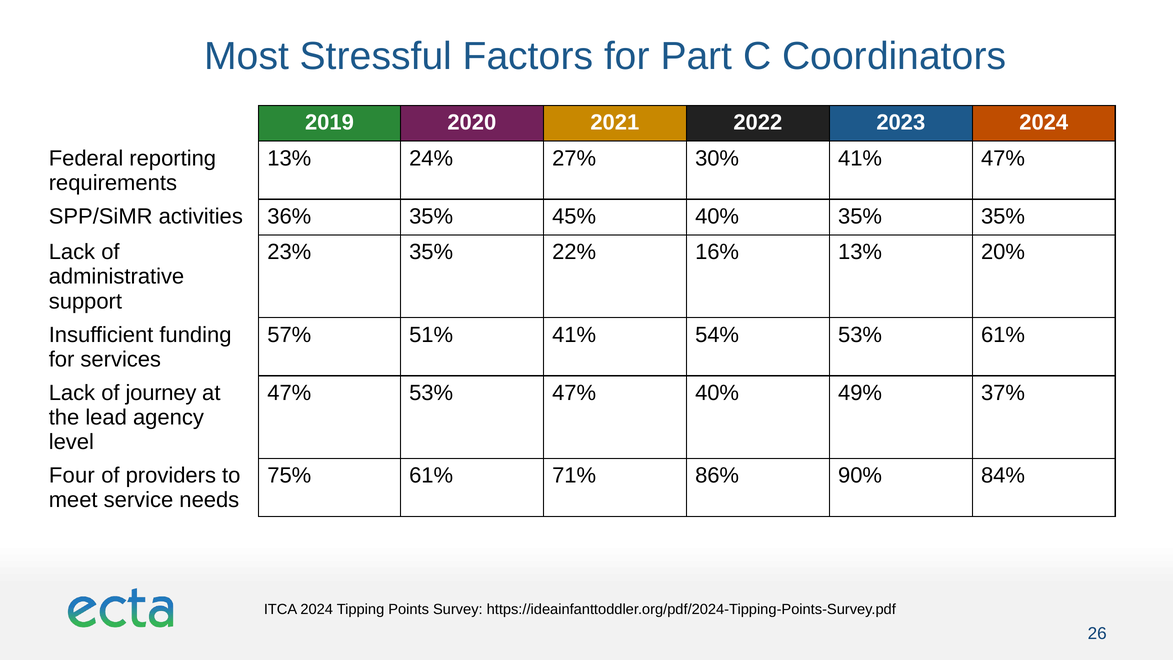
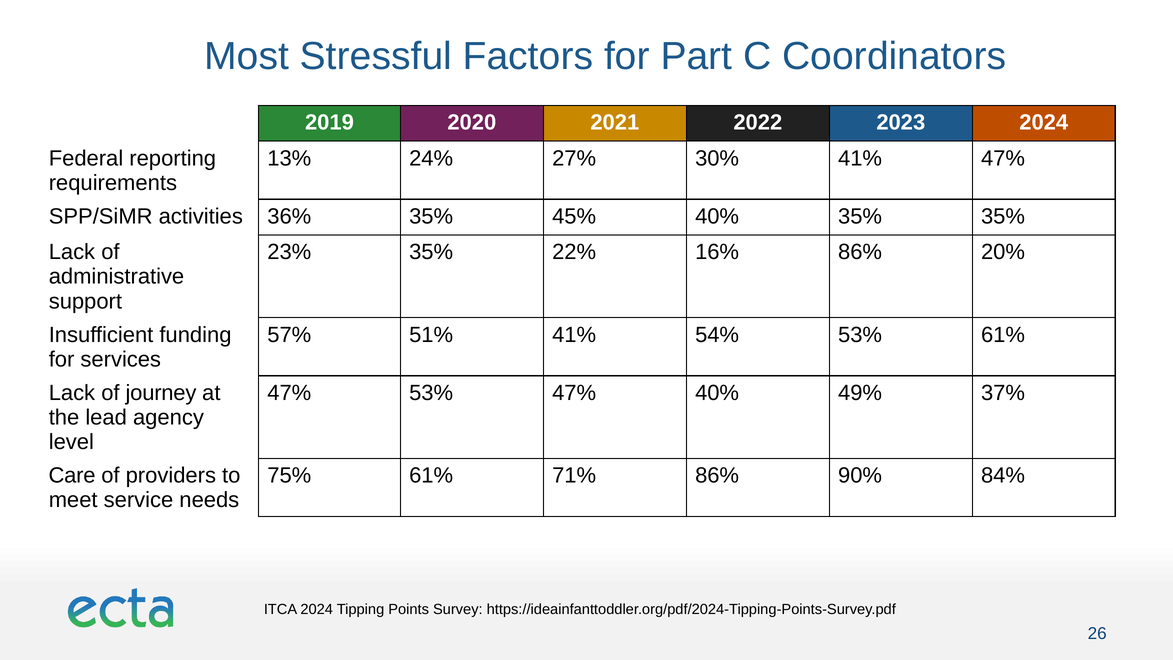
16% 13%: 13% -> 86%
Four: Four -> Care
